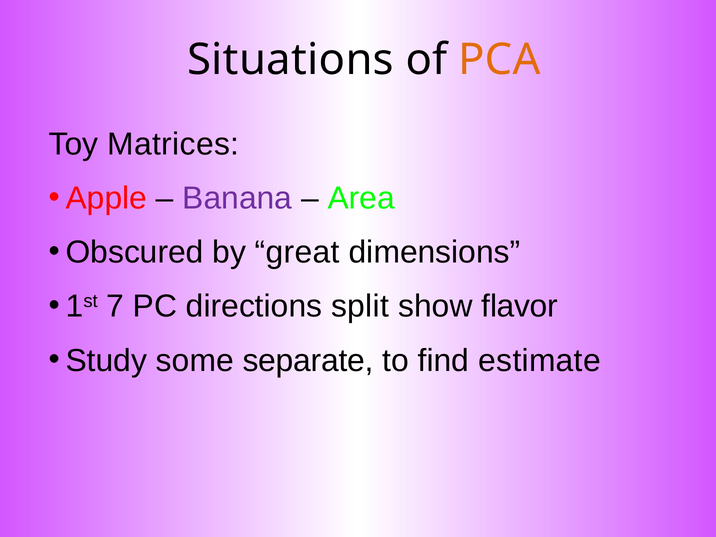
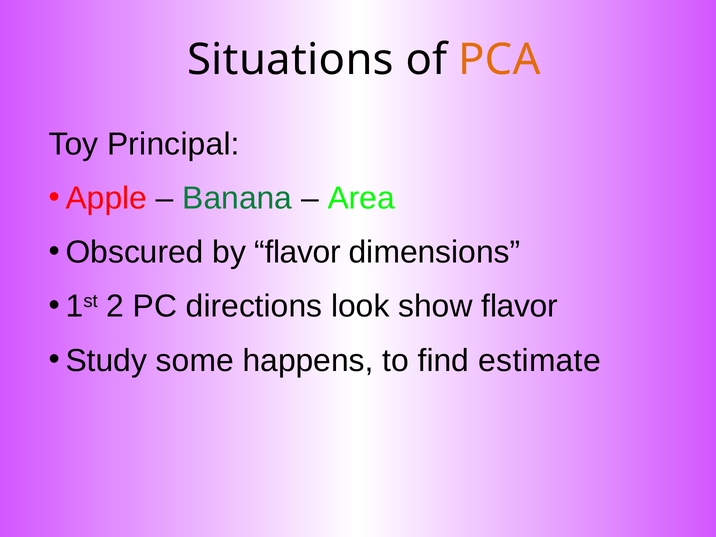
Matrices: Matrices -> Principal
Banana colour: purple -> green
by great: great -> flavor
7: 7 -> 2
split: split -> look
separate: separate -> happens
